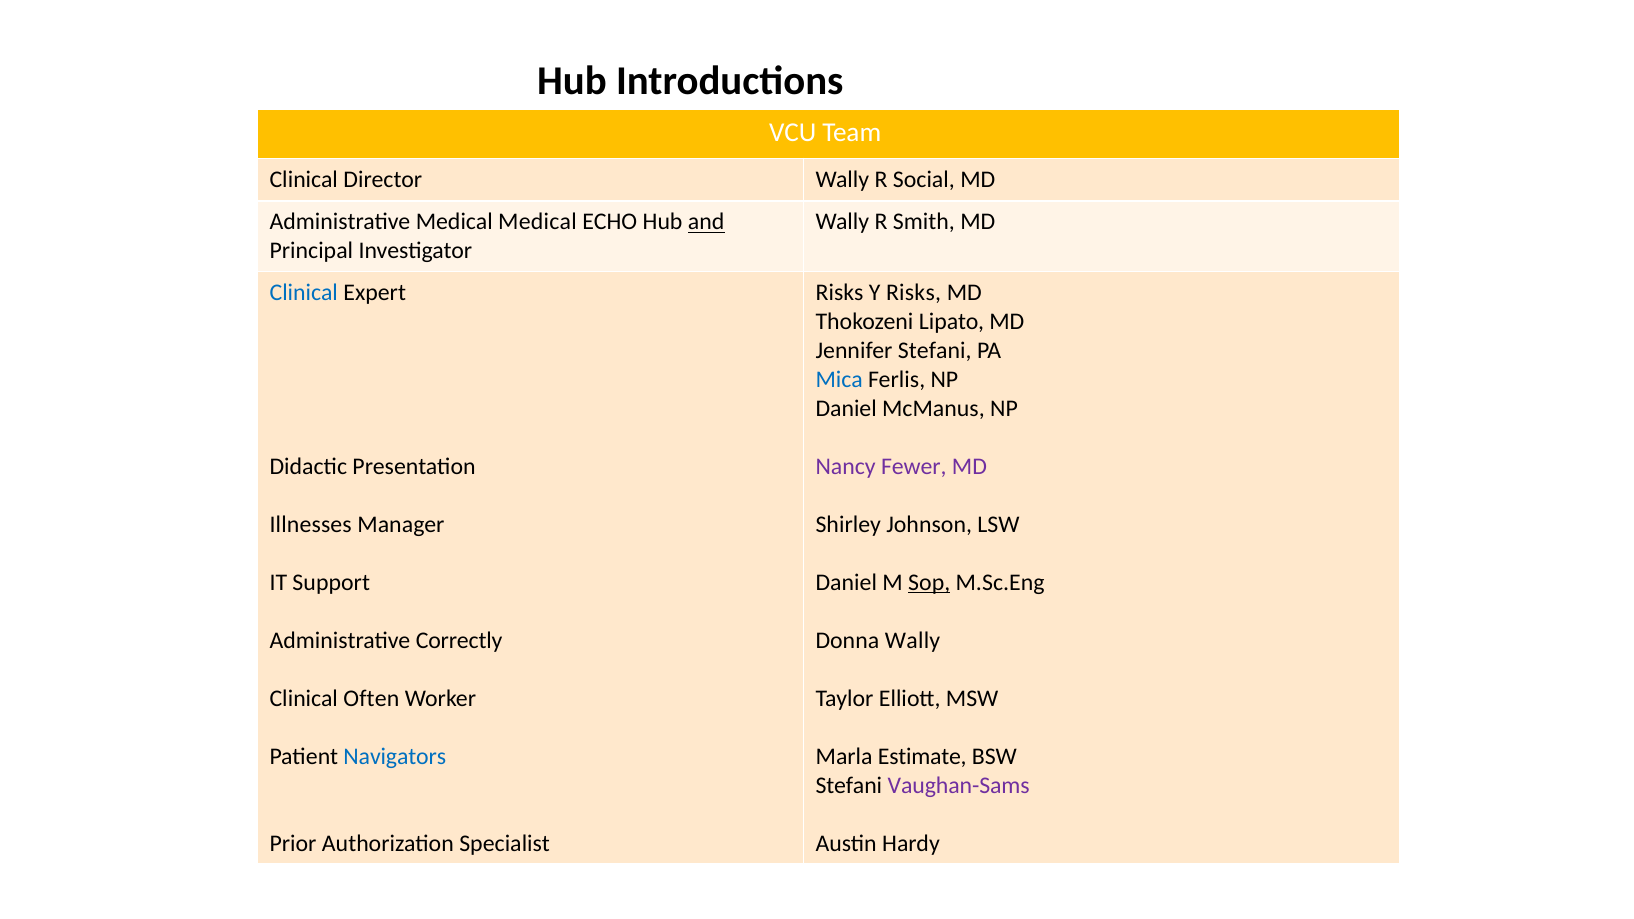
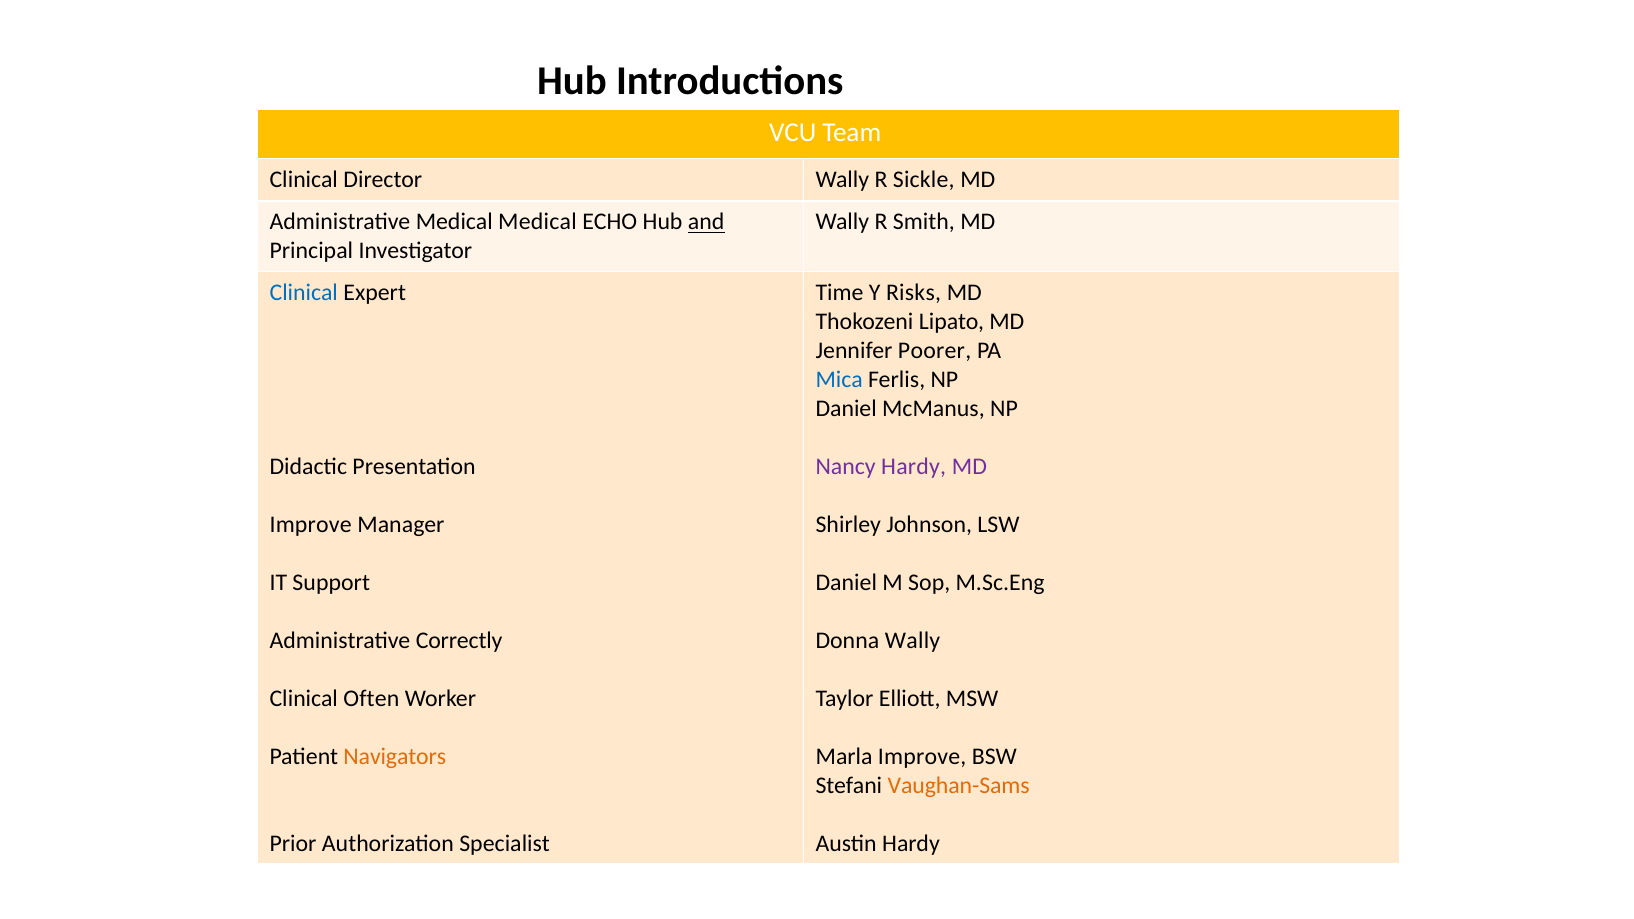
Social: Social -> Sickle
Risks at (840, 292): Risks -> Time
Jennifer Stefani: Stefani -> Poorer
Nancy Fewer: Fewer -> Hardy
Illnesses at (311, 524): Illnesses -> Improve
Sop underline: present -> none
Navigators colour: blue -> orange
Marla Estimate: Estimate -> Improve
Vaughan-Sams colour: purple -> orange
